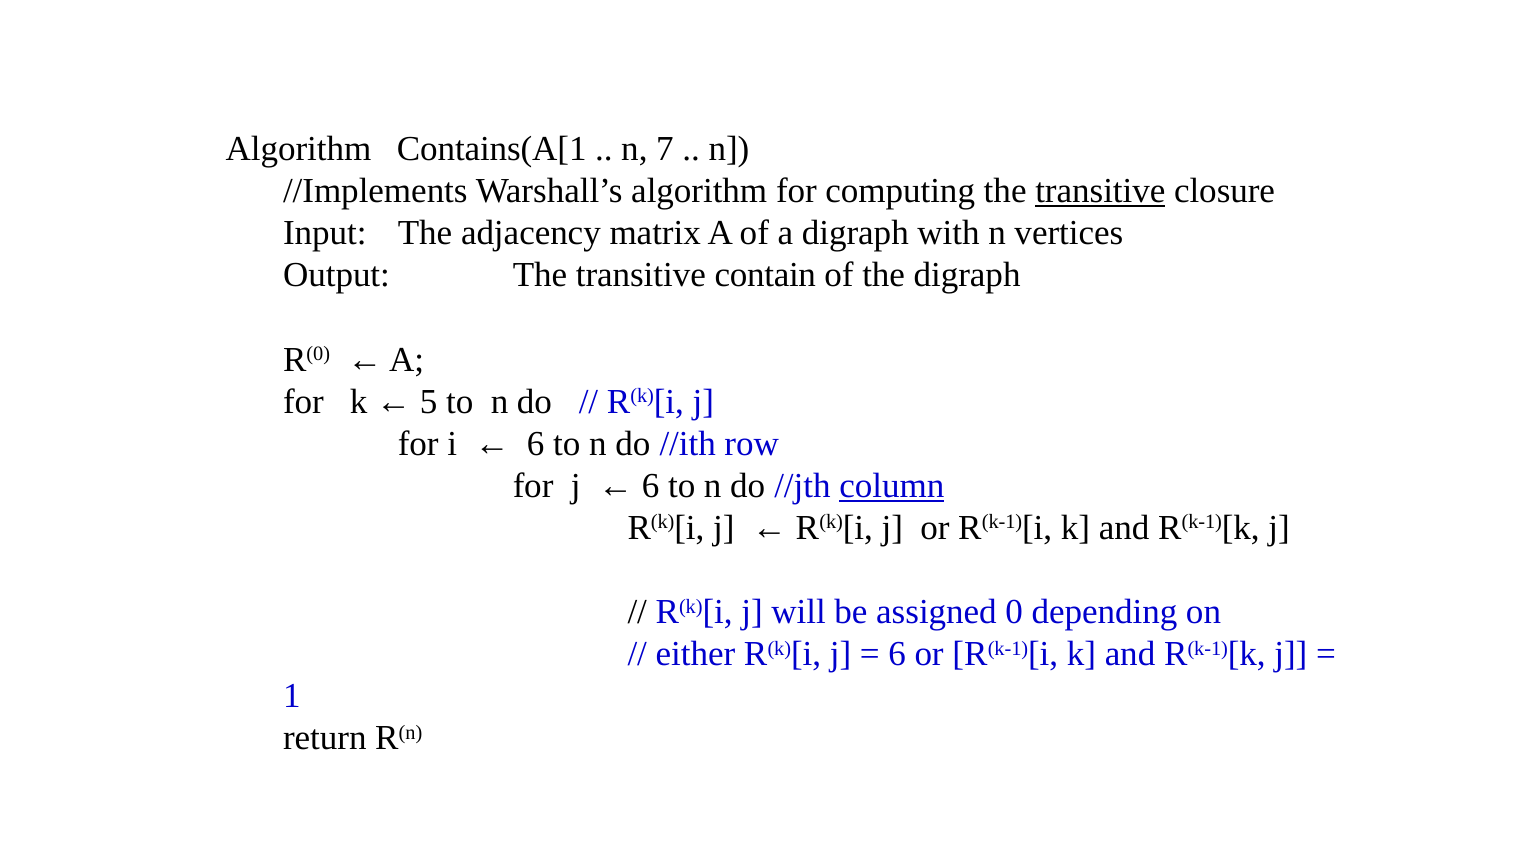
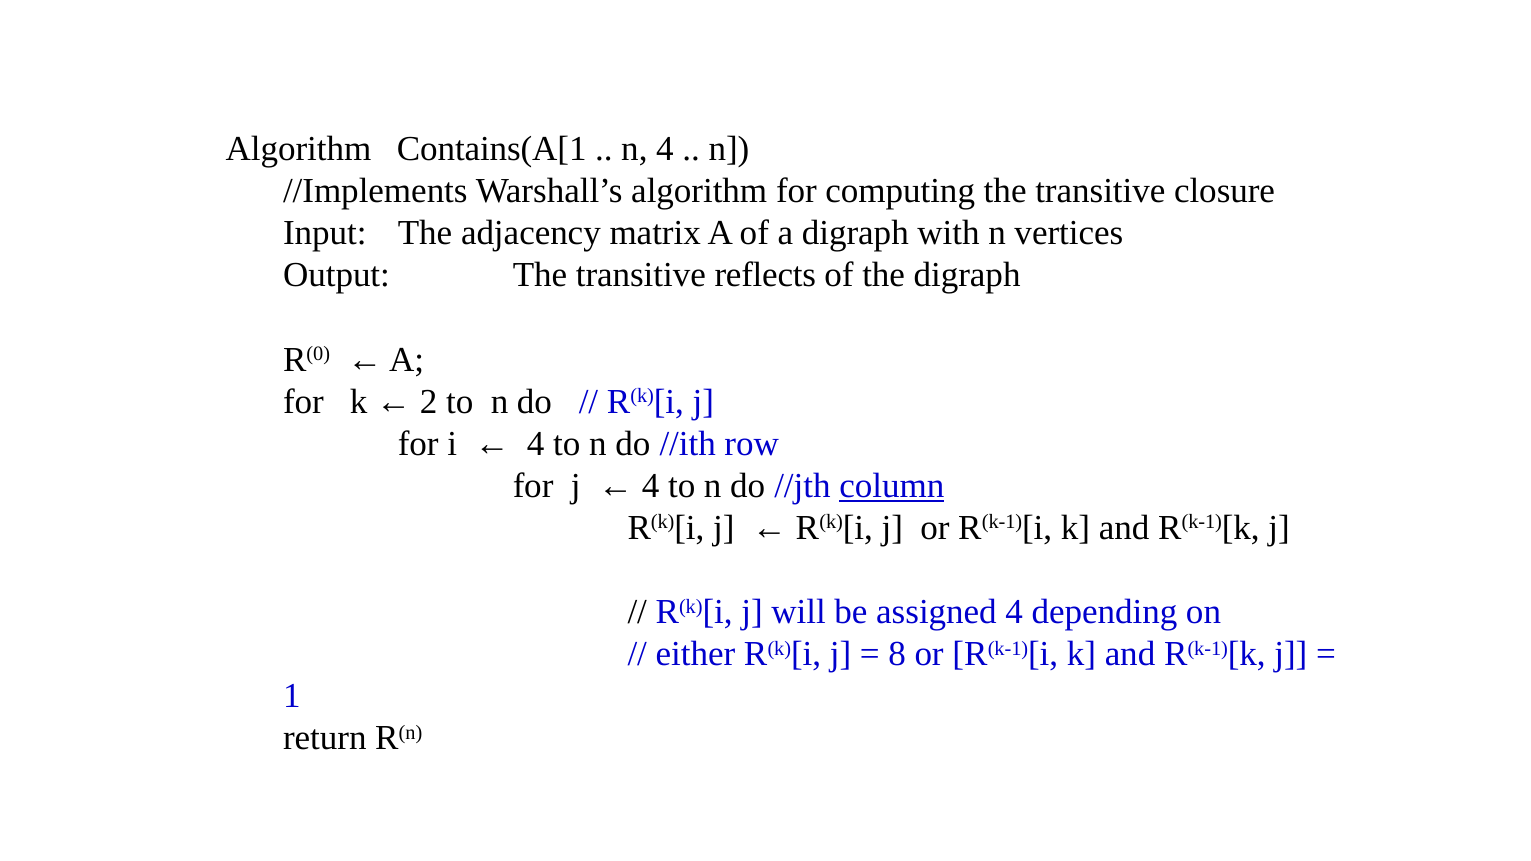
n 7: 7 -> 4
transitive at (1100, 191) underline: present -> none
contain: contain -> reflects
5: 5 -> 2
6 at (536, 444): 6 -> 4
6 at (651, 486): 6 -> 4
assigned 0: 0 -> 4
6 at (897, 654): 6 -> 8
